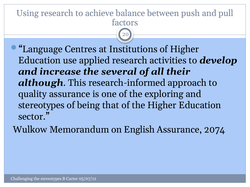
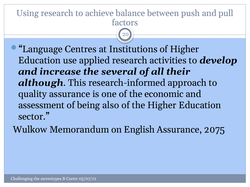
exploring: exploring -> economic
stereotypes at (41, 106): stereotypes -> assessment
that: that -> also
2074: 2074 -> 2075
